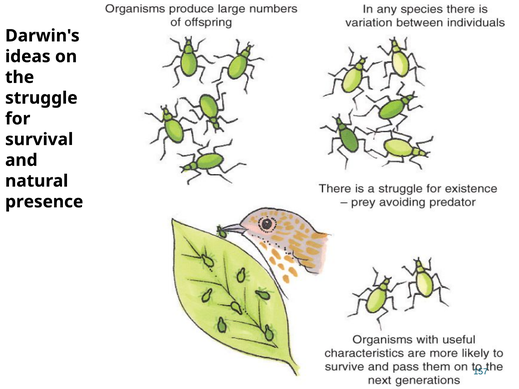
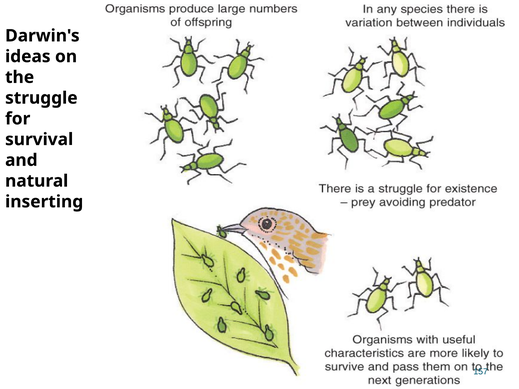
presence: presence -> inserting
